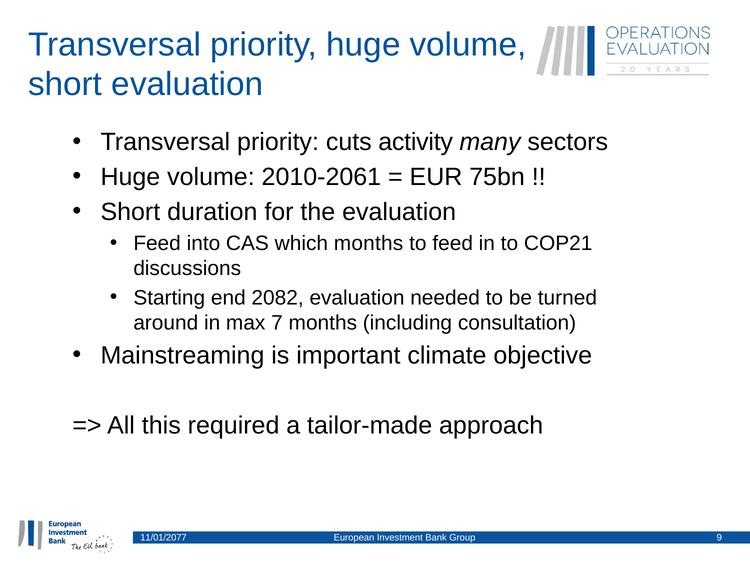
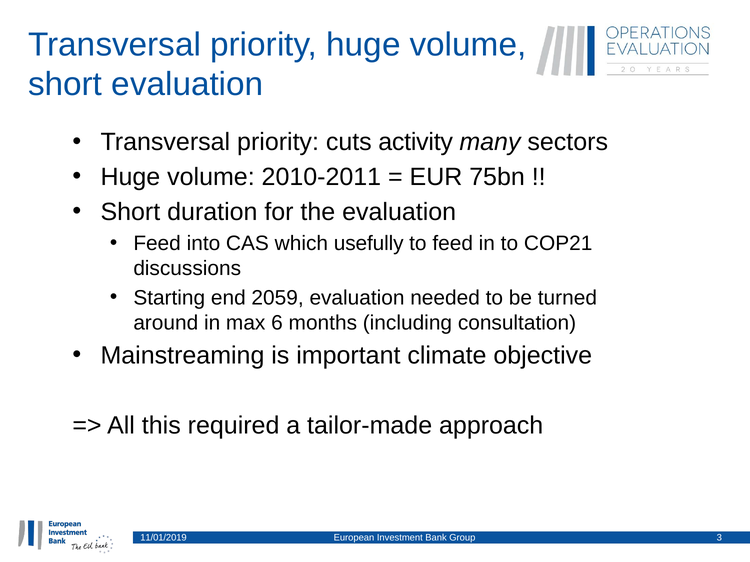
2010-2061: 2010-2061 -> 2010-2011
which months: months -> usefully
2082: 2082 -> 2059
7: 7 -> 6
11/01/2077: 11/01/2077 -> 11/01/2019
9: 9 -> 3
